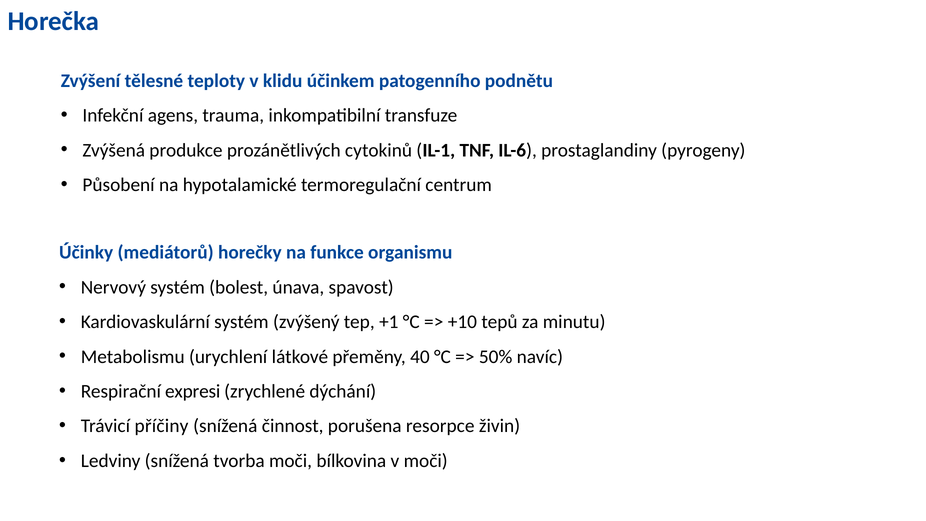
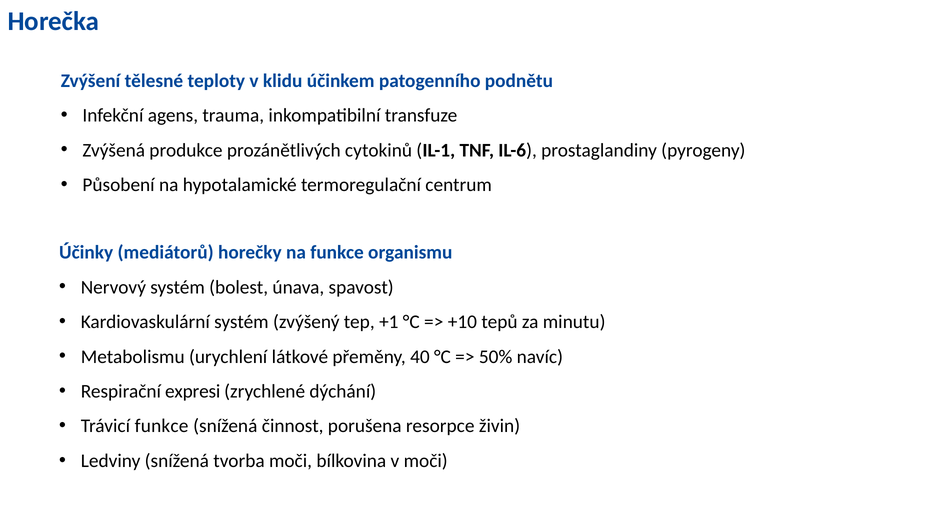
Trávicí příčiny: příčiny -> funkce
